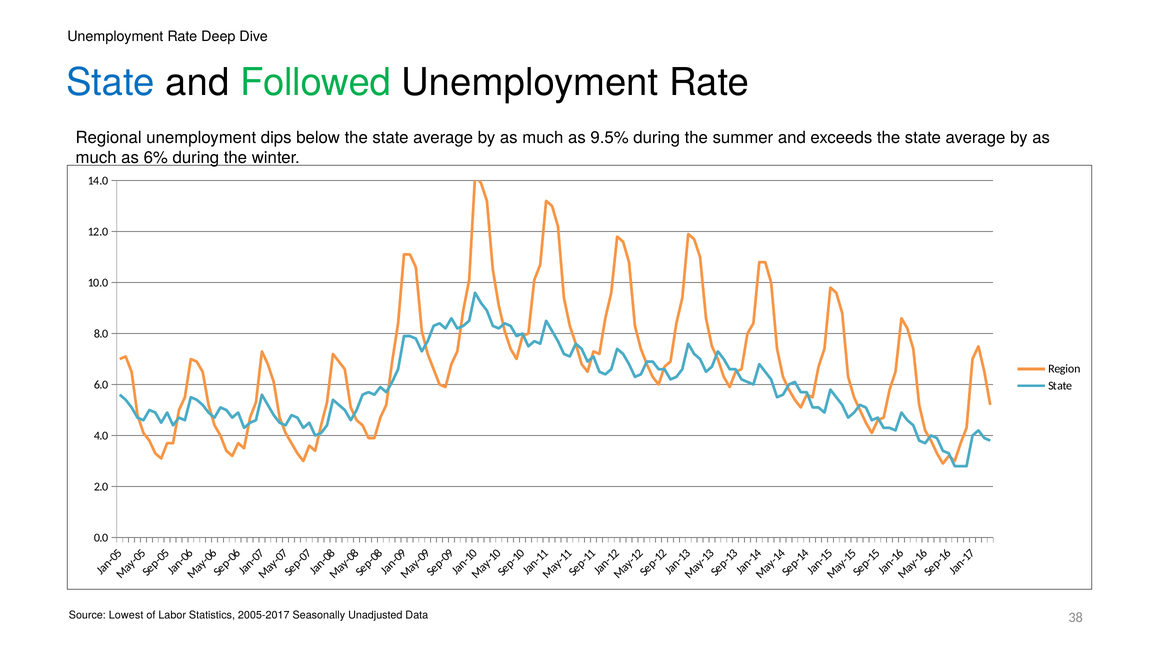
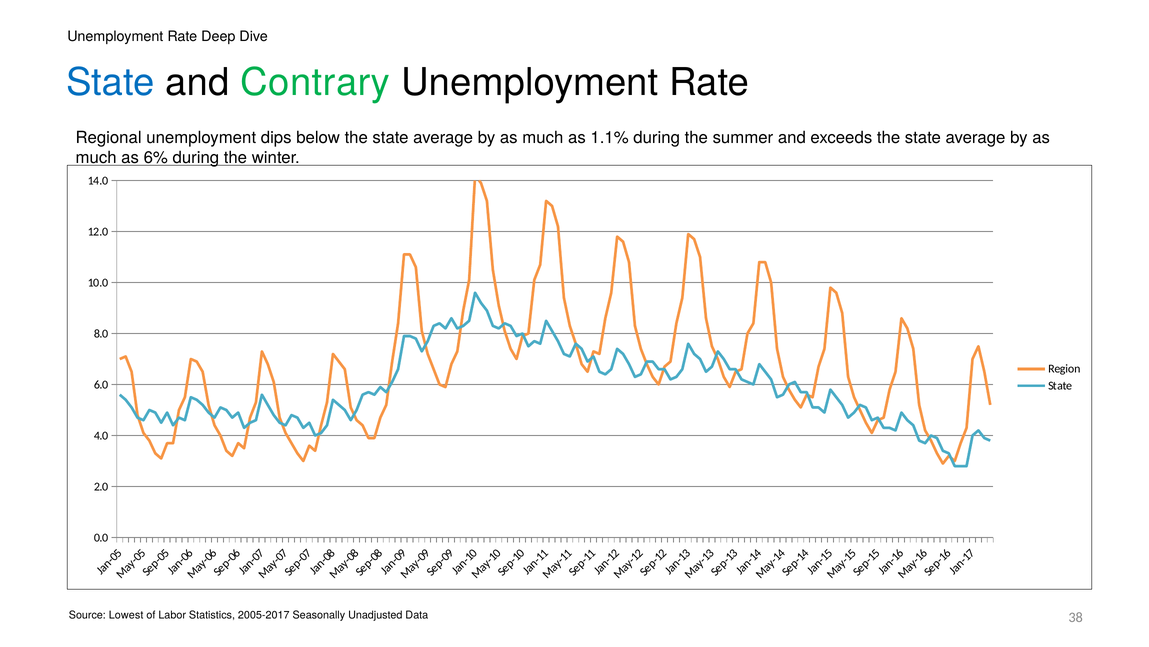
Followed: Followed -> Contrary
9.5%: 9.5% -> 1.1%
